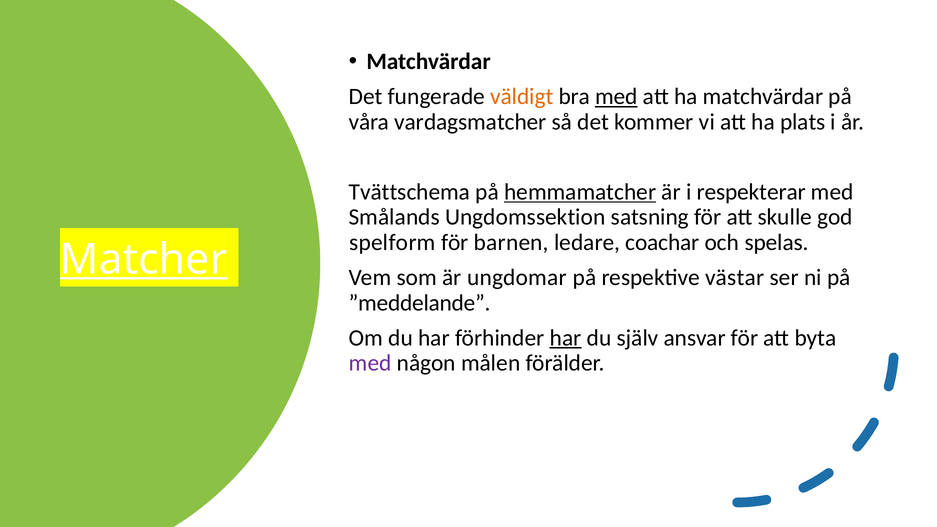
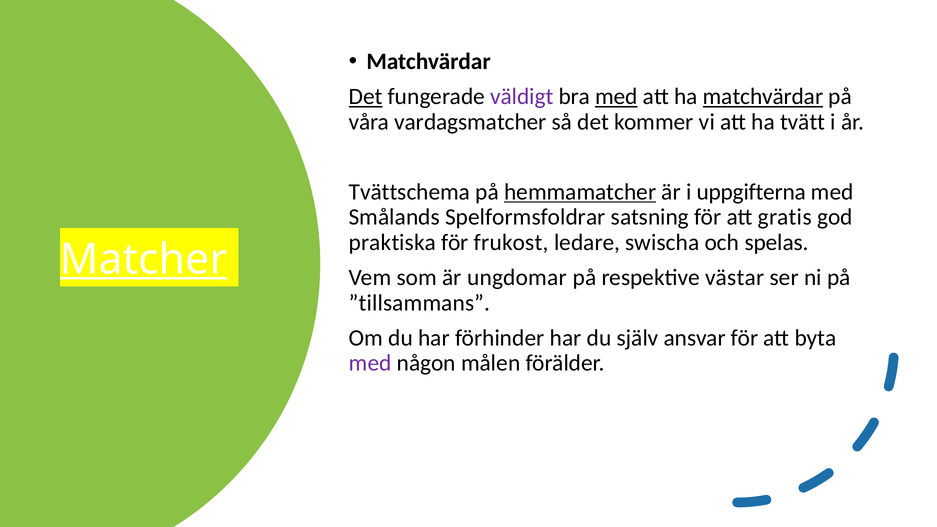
Det at (366, 97) underline: none -> present
väldigt colour: orange -> purple
matchvärdar at (763, 97) underline: none -> present
plats: plats -> tvätt
respekterar: respekterar -> uppgifterna
Ungdomssektion: Ungdomssektion -> Spelformsfoldrar
skulle: skulle -> gratis
spelform: spelform -> praktiska
barnen: barnen -> frukost
coachar: coachar -> swischa
”meddelande: ”meddelande -> ”tillsammans
har at (566, 338) underline: present -> none
